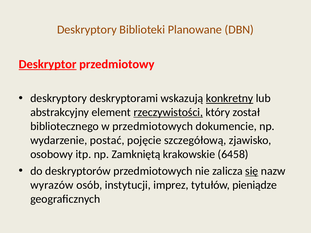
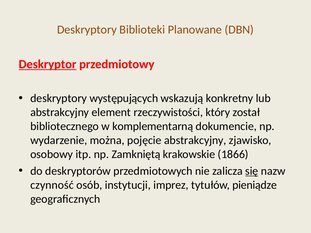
deskryptorami: deskryptorami -> występujących
konkretny underline: present -> none
rzeczywistości underline: present -> none
w przedmiotowych: przedmiotowych -> komplementarną
postać: postać -> można
pojęcie szczegółową: szczegółową -> abstrakcyjny
6458: 6458 -> 1866
wyrazów: wyrazów -> czynność
